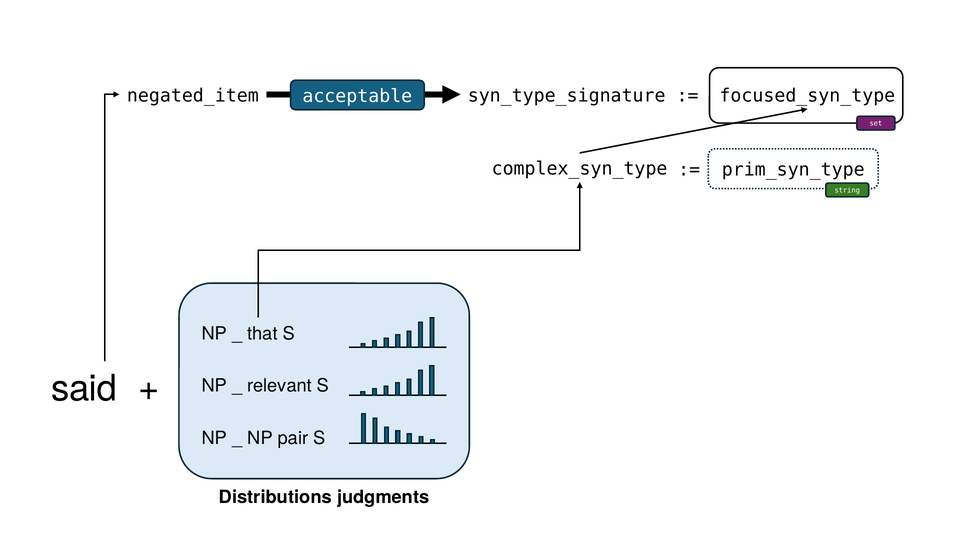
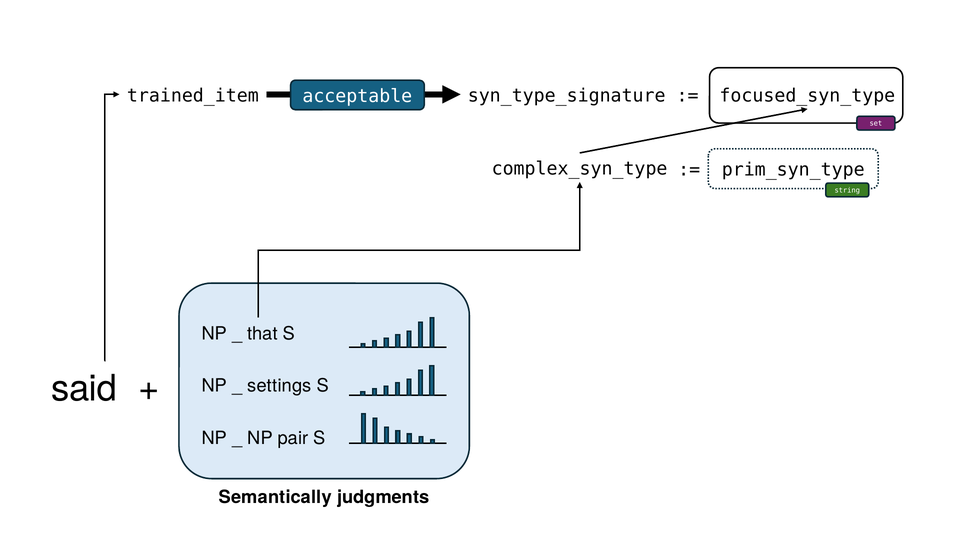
negated_item: negated_item -> trained_item
relevant: relevant -> settings
Distributions: Distributions -> Semantically
